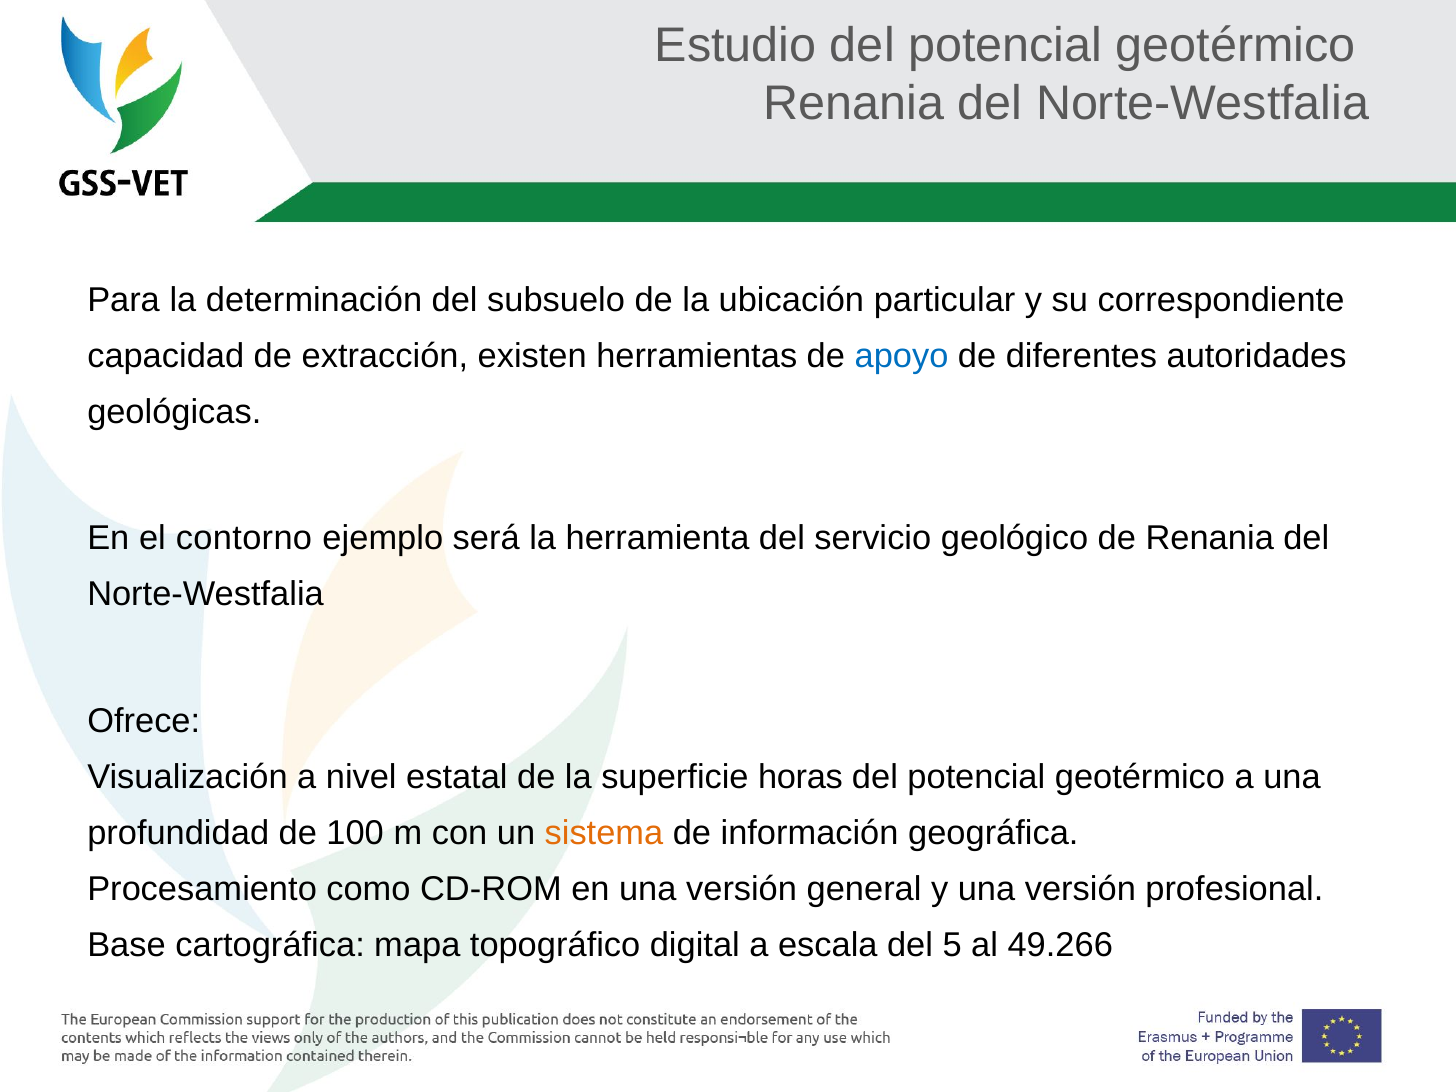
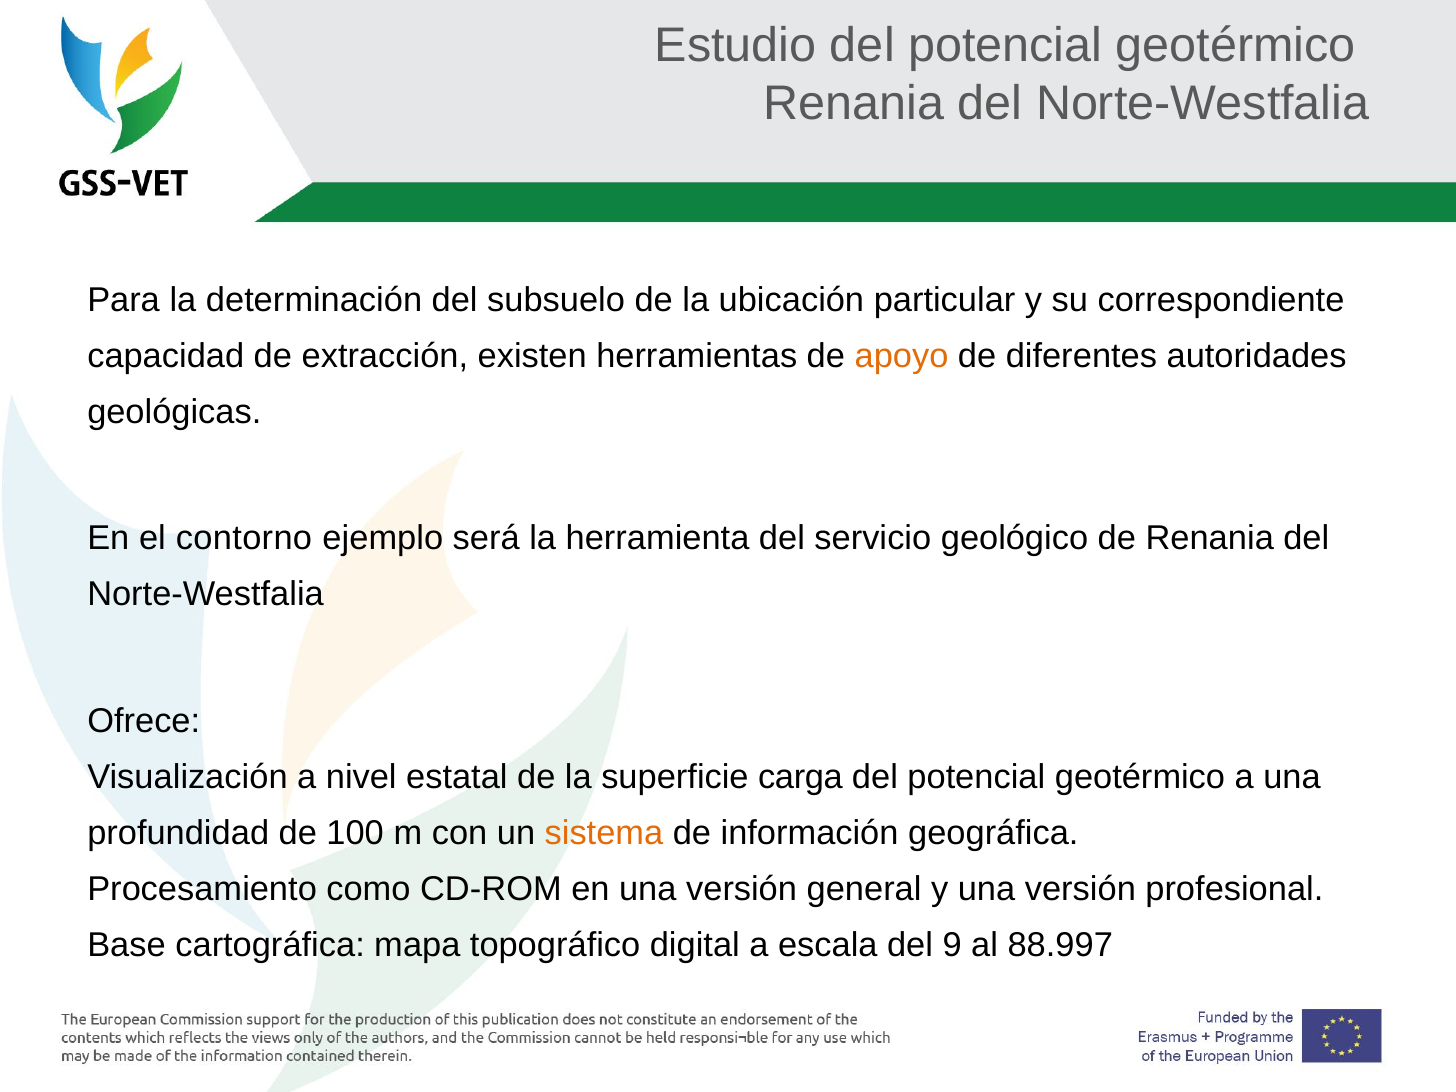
apoyo colour: blue -> orange
horas: horas -> carga
5: 5 -> 9
49.266: 49.266 -> 88.997
